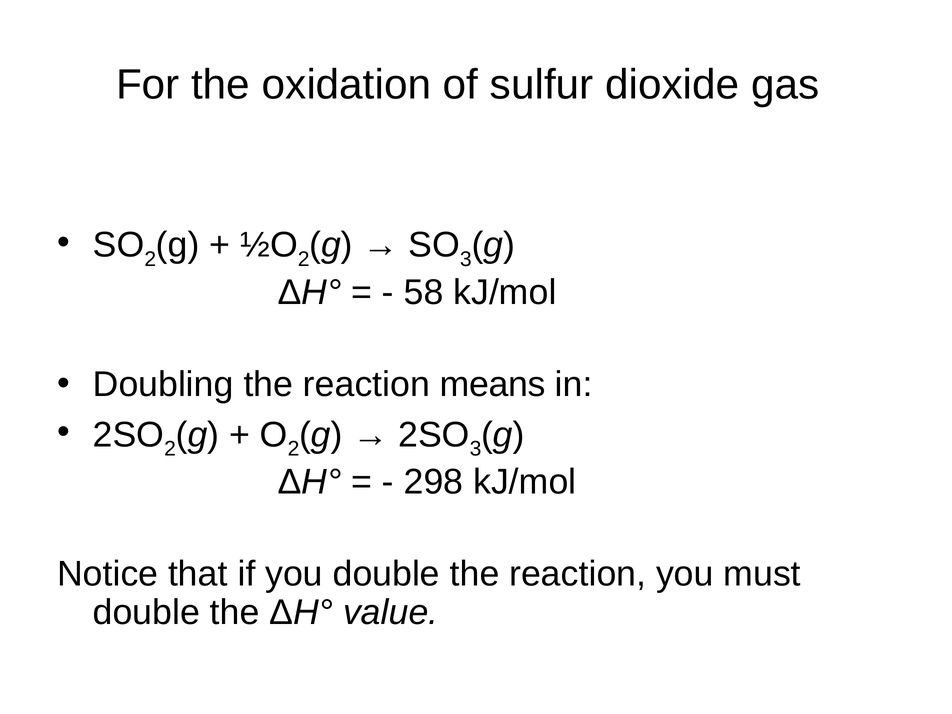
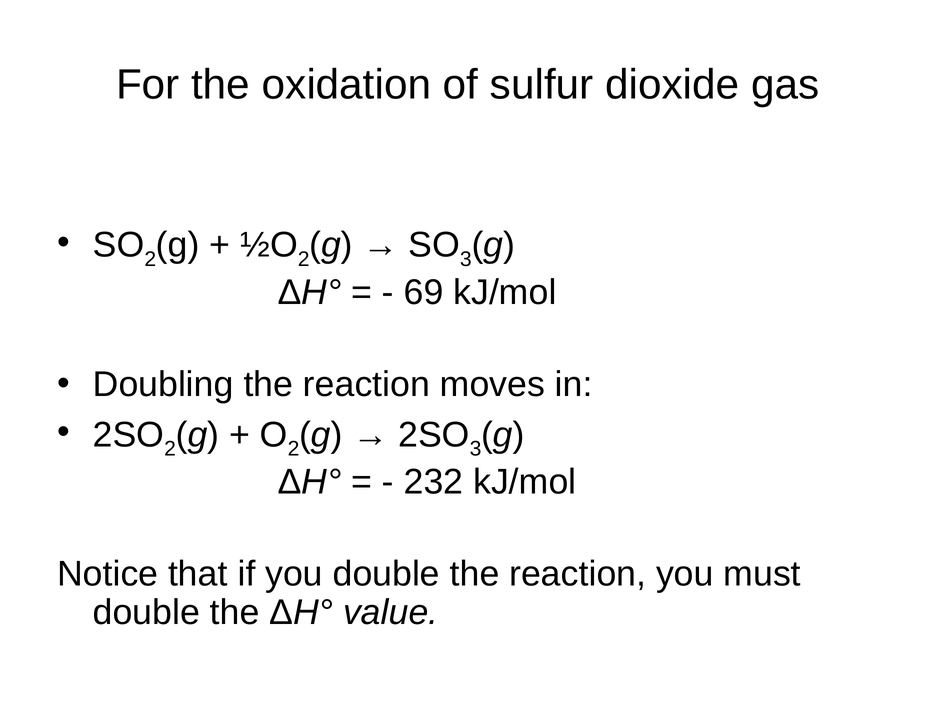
58: 58 -> 69
means: means -> moves
298: 298 -> 232
